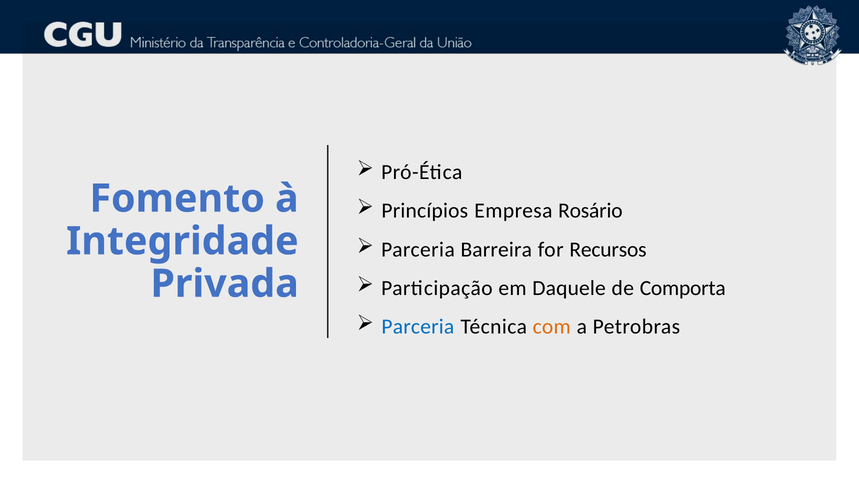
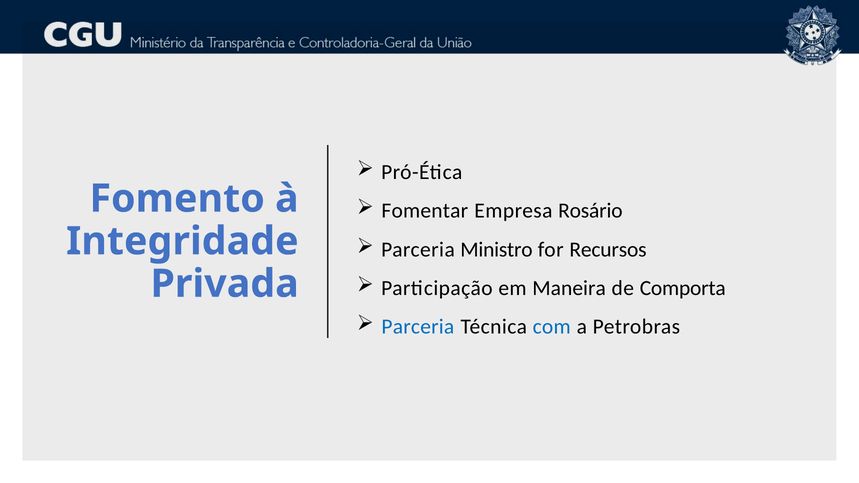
Princípios: Princípios -> Fomentar
Barreira: Barreira -> Ministro
Daquele: Daquele -> Maneira
com colour: orange -> blue
